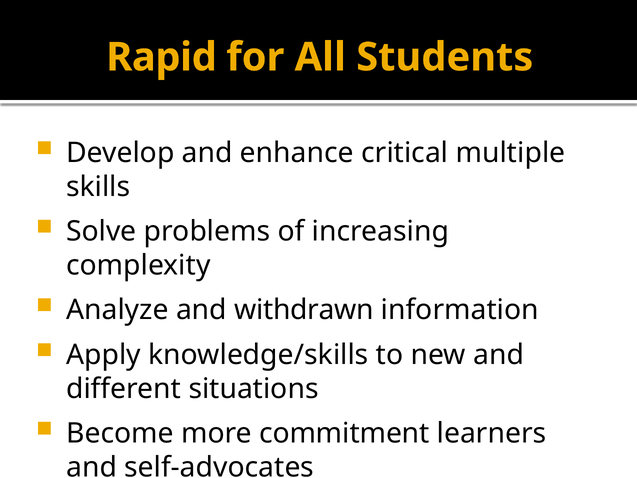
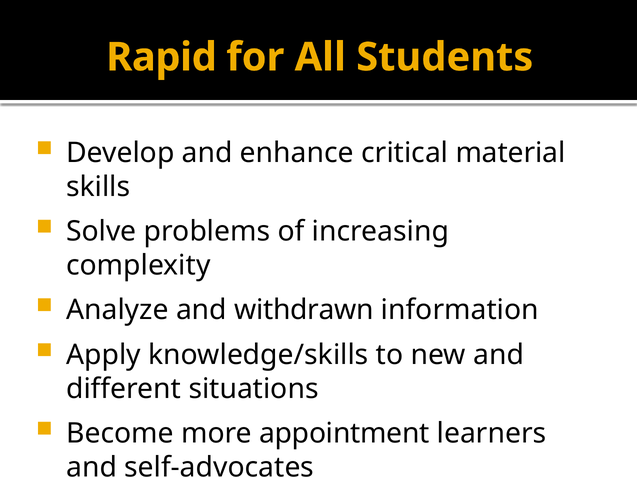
multiple: multiple -> material
commitment: commitment -> appointment
